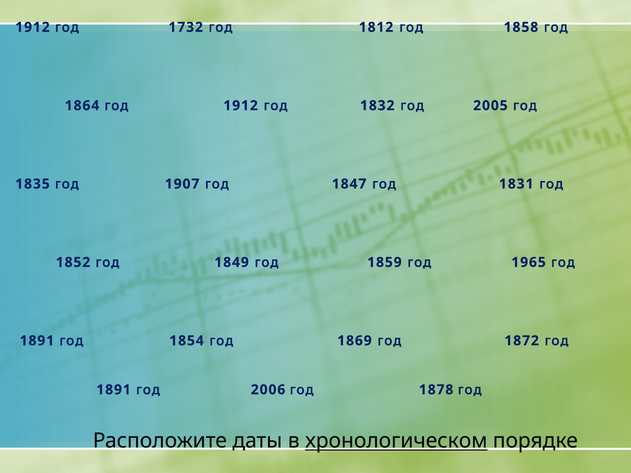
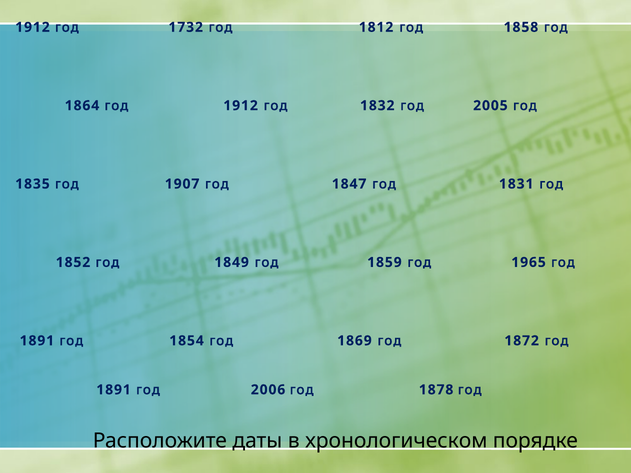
хронологическом underline: present -> none
